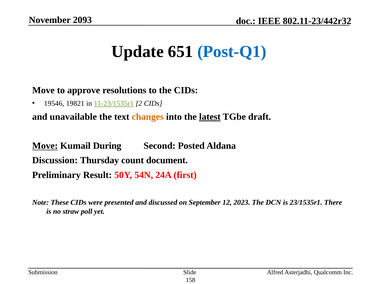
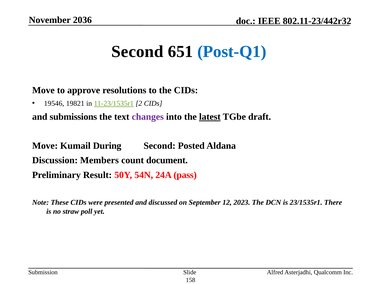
2093: 2093 -> 2036
Update at (138, 52): Update -> Second
unavailable: unavailable -> submissions
changes colour: orange -> purple
Move at (45, 146) underline: present -> none
Thursday: Thursday -> Members
first: first -> pass
